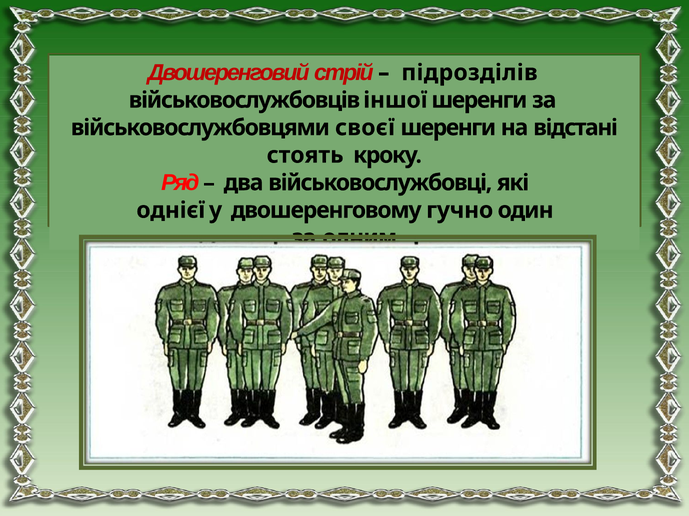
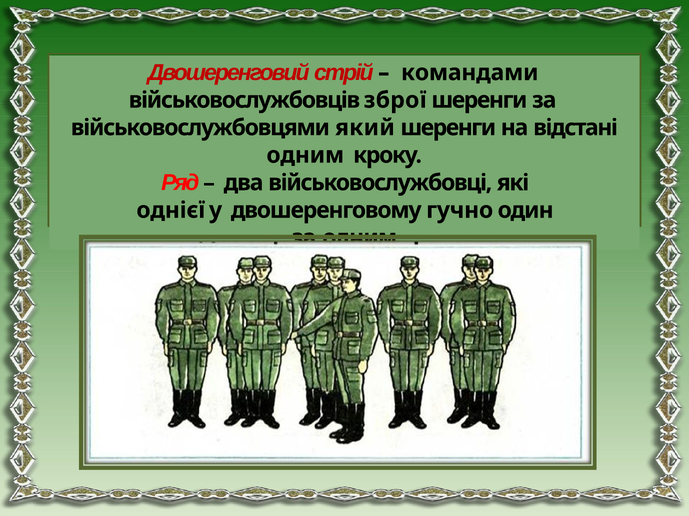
підрозділів: підрозділів -> командами
іншої: іншої -> зброї
своєї: своєї -> який
стоять at (305, 155): стоять -> одним
